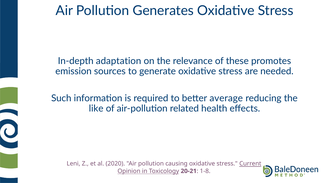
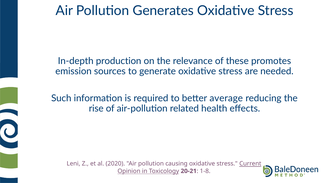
adaptation: adaptation -> production
like: like -> rise
